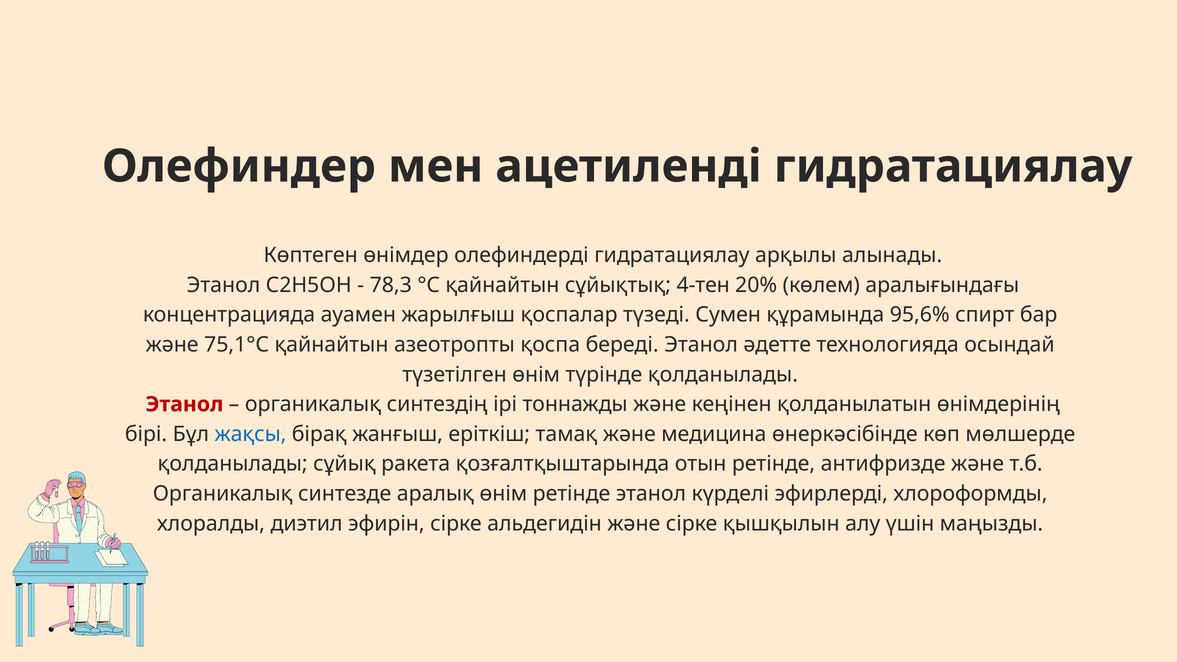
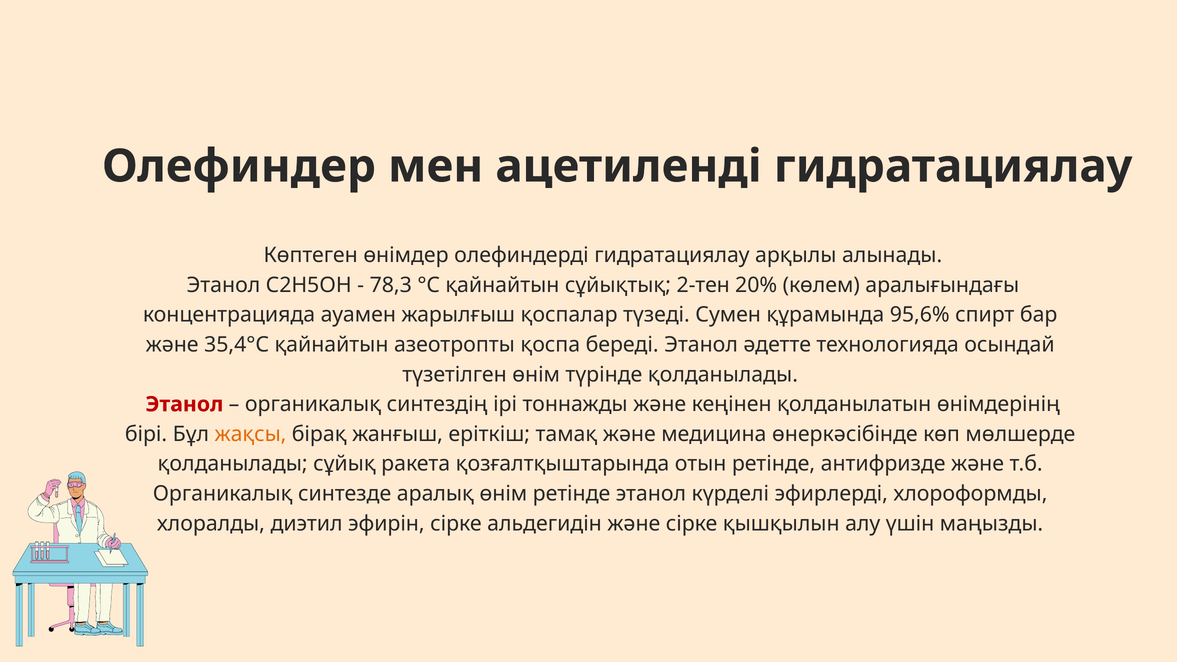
4-тен: 4-тен -> 2-тен
75,1°С: 75,1°С -> 35,4°С
жақсы colour: blue -> orange
